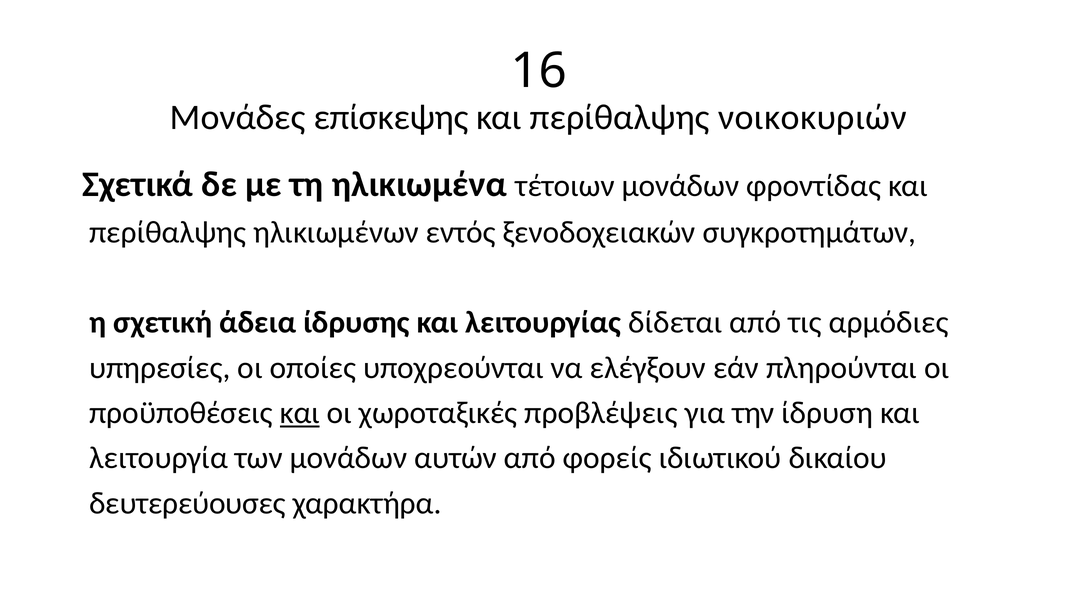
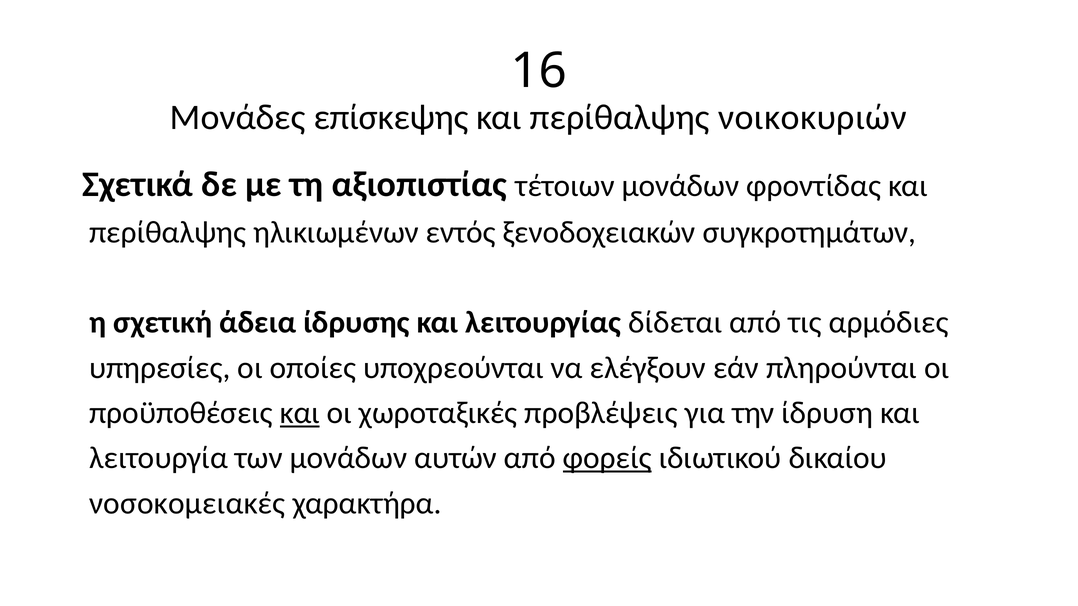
ηλικιωμένα: ηλικιωμένα -> αξιοπιστίας
φορείς underline: none -> present
δευτερεύουσες: δευτερεύουσες -> νοσοκομειακές
